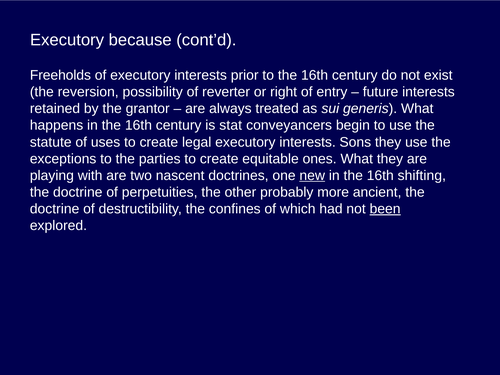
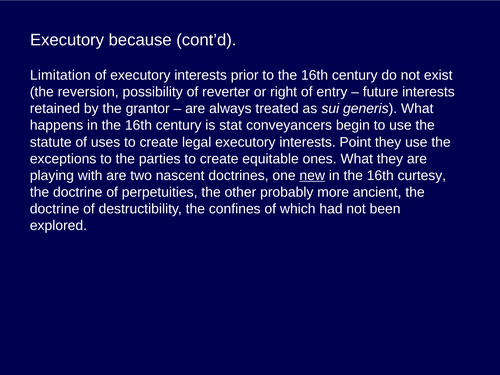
Freeholds: Freeholds -> Limitation
Sons: Sons -> Point
shifting: shifting -> curtesy
been underline: present -> none
